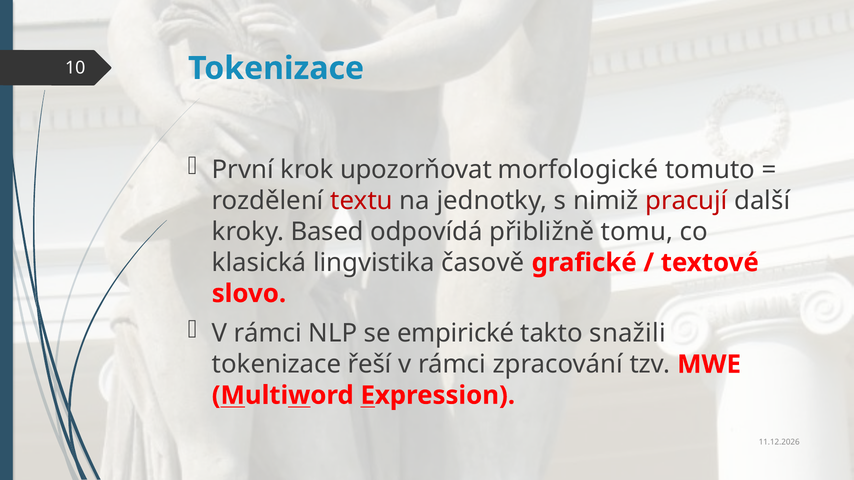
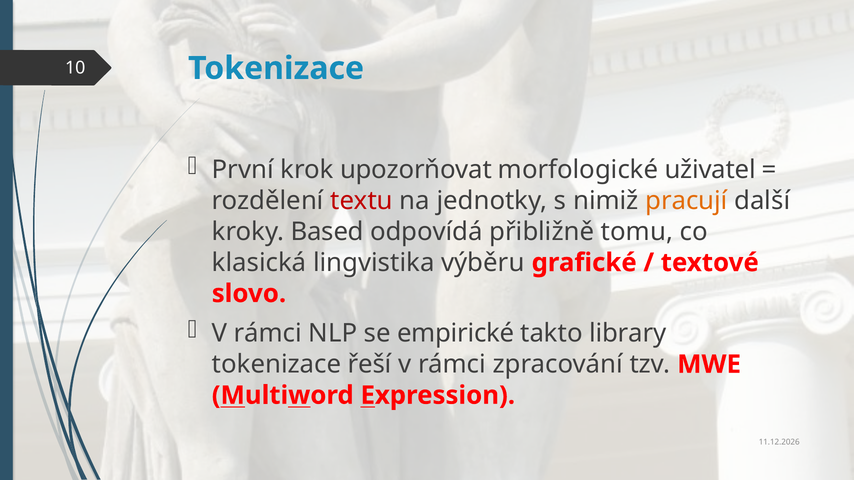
tomuto: tomuto -> uživatel
pracují colour: red -> orange
časově: časově -> výběru
snažili: snažili -> library
